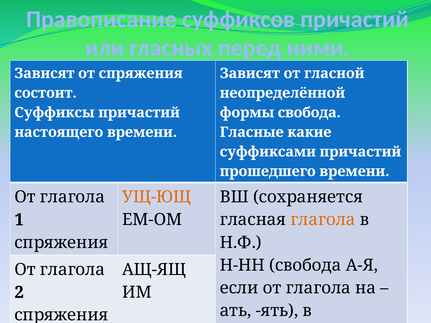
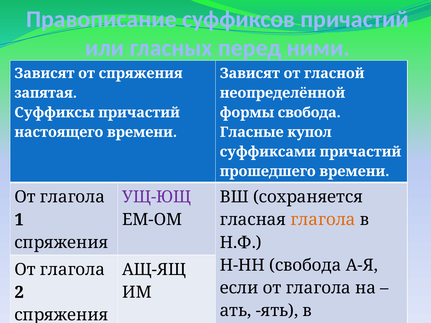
состоит: состоит -> запятая
какие: какие -> купол
УЩ-ЮЩ colour: orange -> purple
